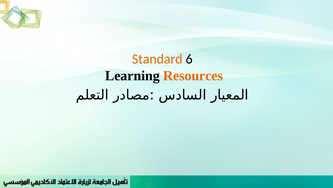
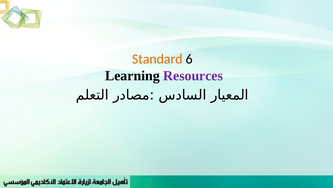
Resources colour: orange -> purple
